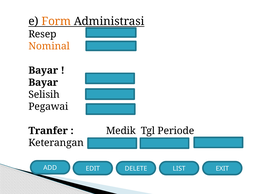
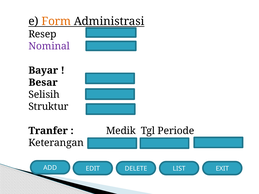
Nominal colour: orange -> purple
Bayar at (43, 83): Bayar -> Besar
Pegawai: Pegawai -> Struktur
